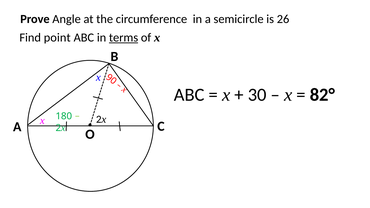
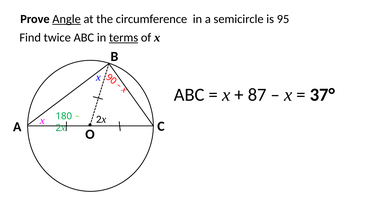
Angle underline: none -> present
26: 26 -> 95
point: point -> twice
30: 30 -> 87
82°: 82° -> 37°
